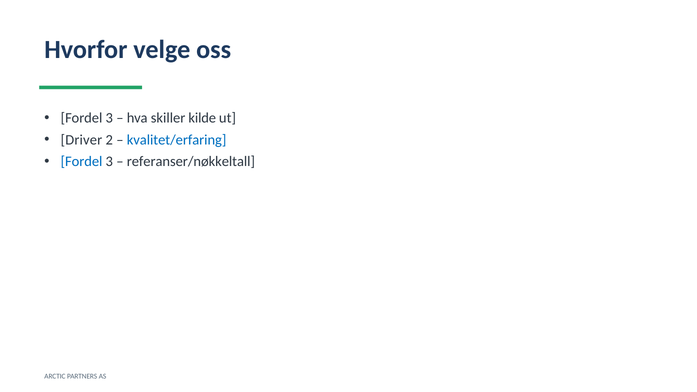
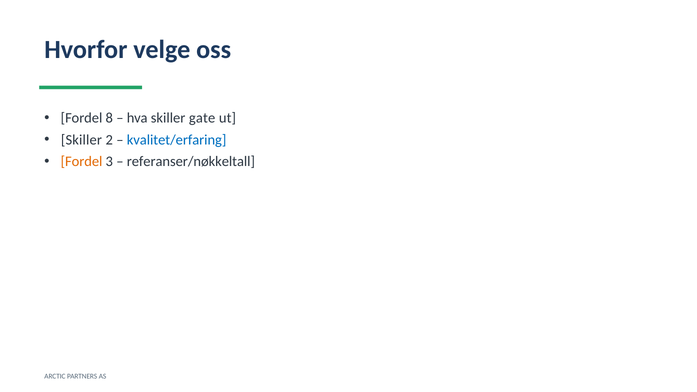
3 at (109, 118): 3 -> 8
kilde: kilde -> gate
Driver at (81, 140): Driver -> Skiller
Fordel at (82, 162) colour: blue -> orange
